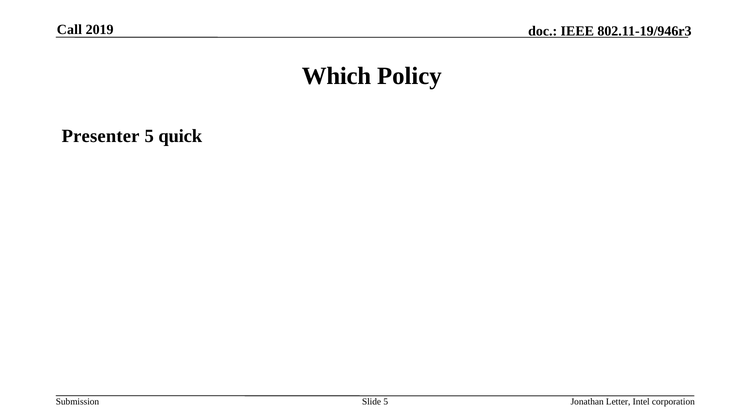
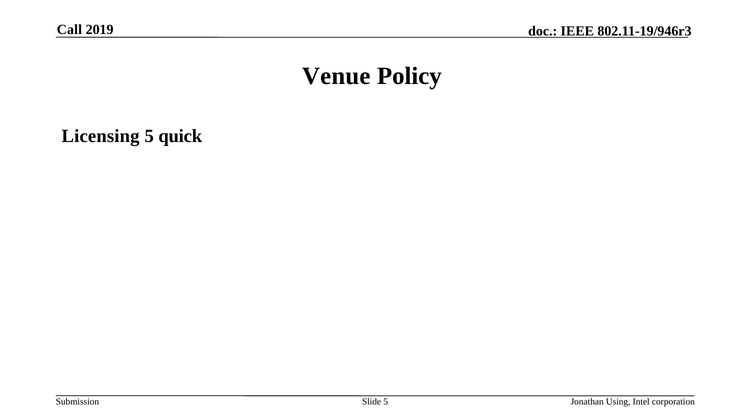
Which: Which -> Venue
Presenter: Presenter -> Licensing
Letter: Letter -> Using
